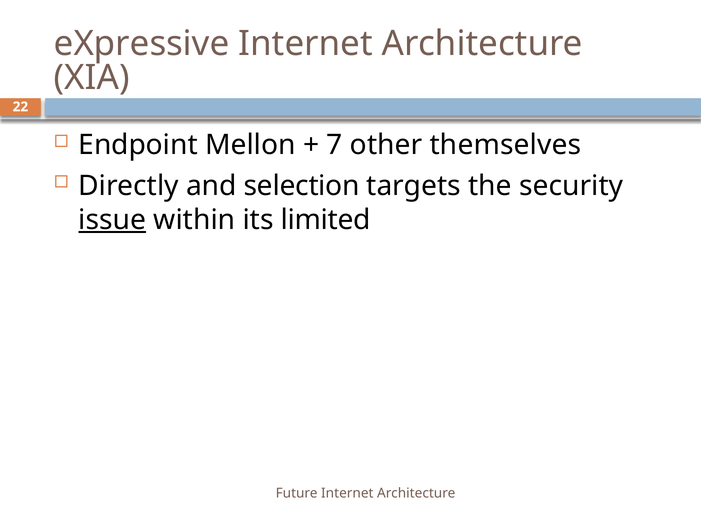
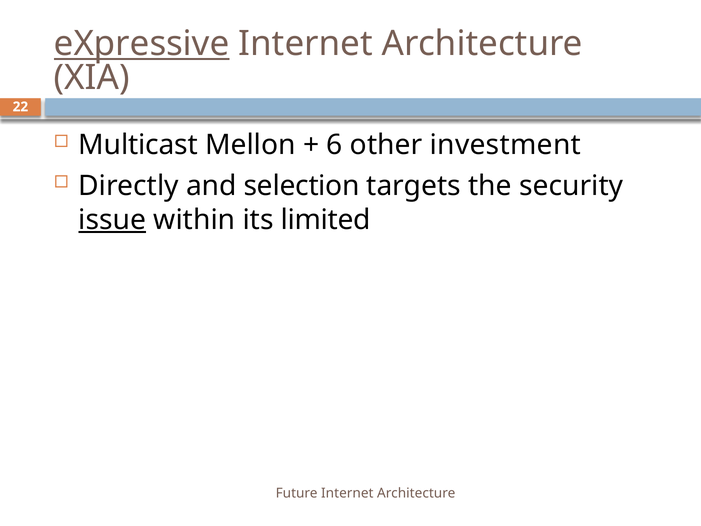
eXpressive underline: none -> present
Endpoint: Endpoint -> Multicast
7: 7 -> 6
themselves: themselves -> investment
